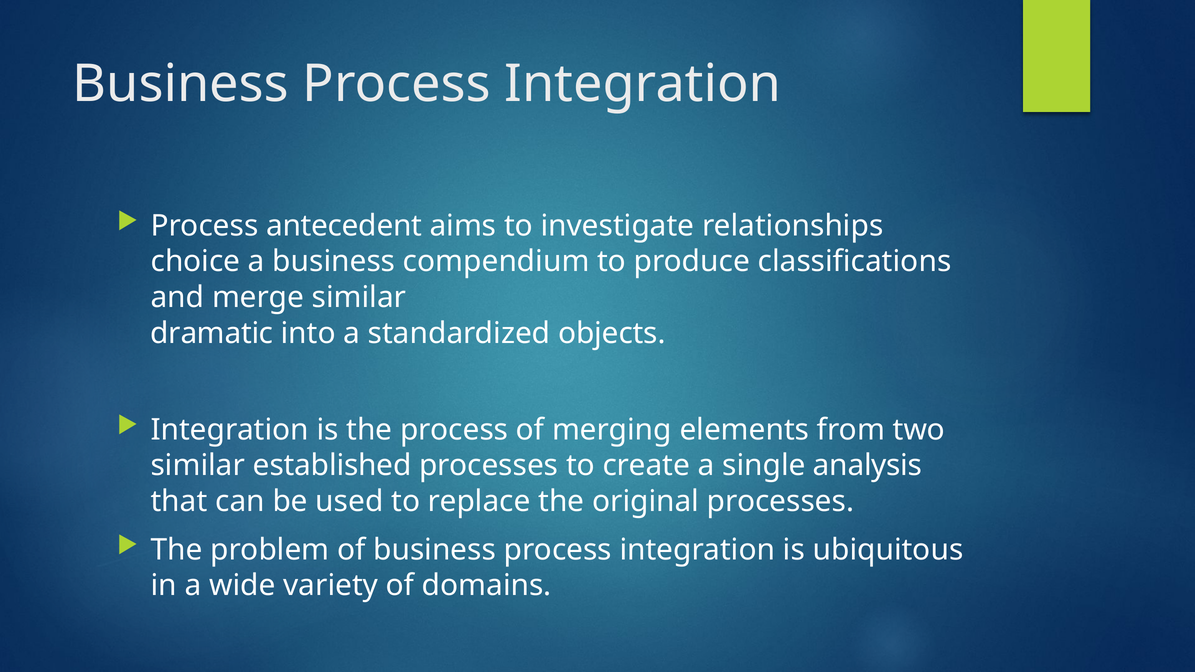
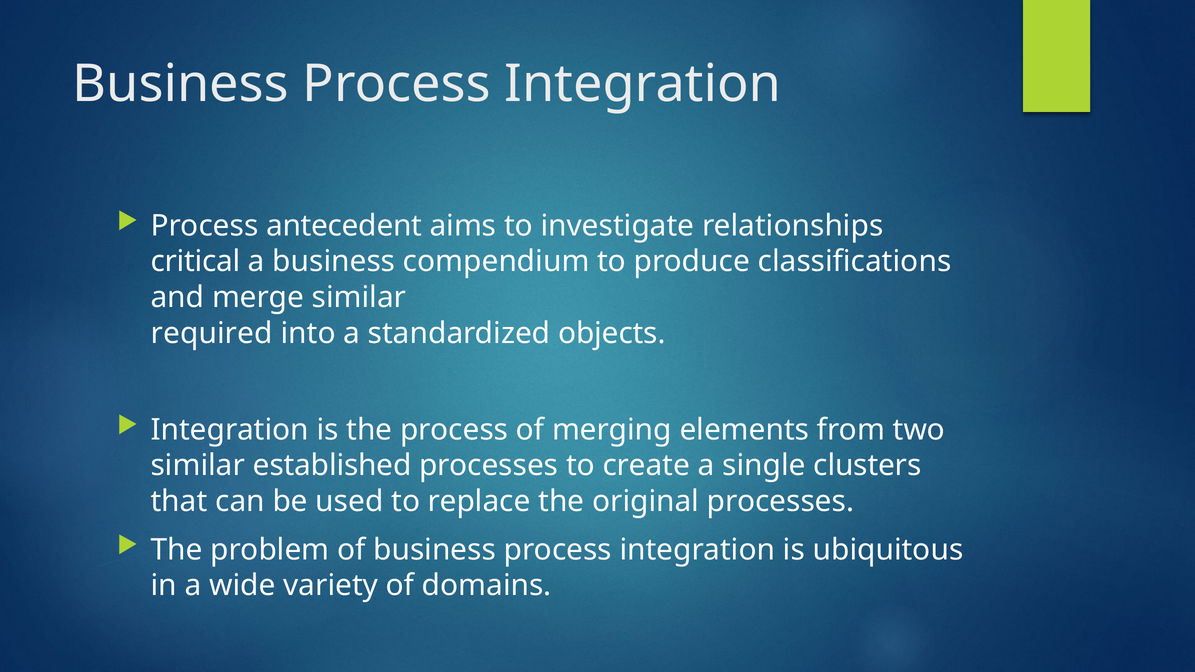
choice: choice -> critical
dramatic: dramatic -> required
analysis: analysis -> clusters
